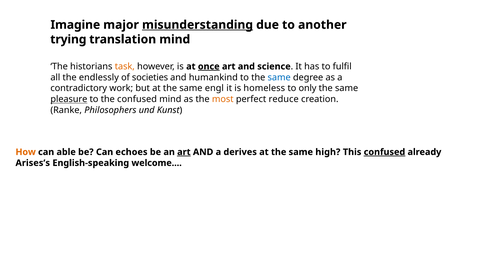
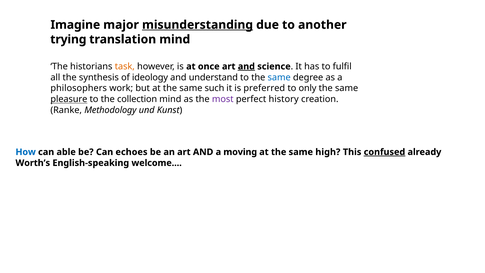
once underline: present -> none
and at (246, 66) underline: none -> present
endlessly: endlessly -> synthesis
societies: societies -> ideology
humankind: humankind -> understand
contradictory: contradictory -> philosophers
engl: engl -> such
homeless: homeless -> preferred
the confused: confused -> collection
most colour: orange -> purple
reduce: reduce -> history
Philosophers: Philosophers -> Methodology
How colour: orange -> blue
art at (184, 152) underline: present -> none
derives: derives -> moving
Arises’s: Arises’s -> Worth’s
